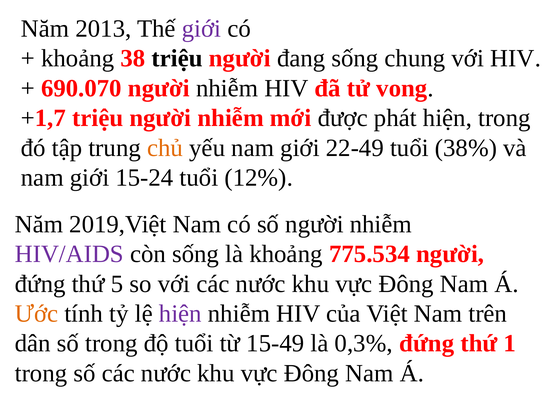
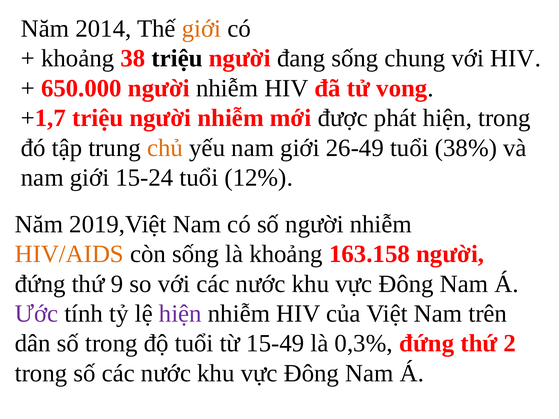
2013: 2013 -> 2014
giới at (202, 29) colour: purple -> orange
690.070: 690.070 -> 650.000
22-49: 22-49 -> 26-49
HIV/AIDS colour: purple -> orange
775.534: 775.534 -> 163.158
5: 5 -> 9
Ước colour: orange -> purple
1: 1 -> 2
